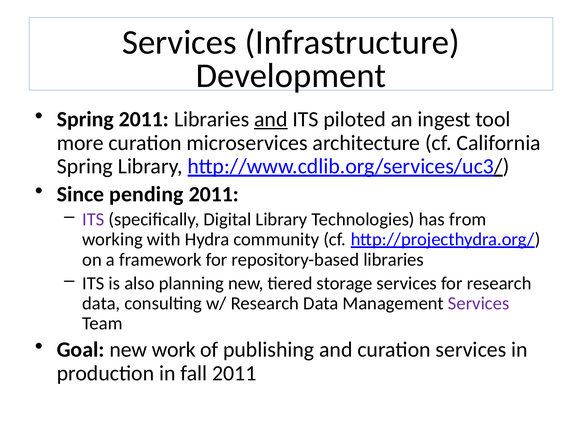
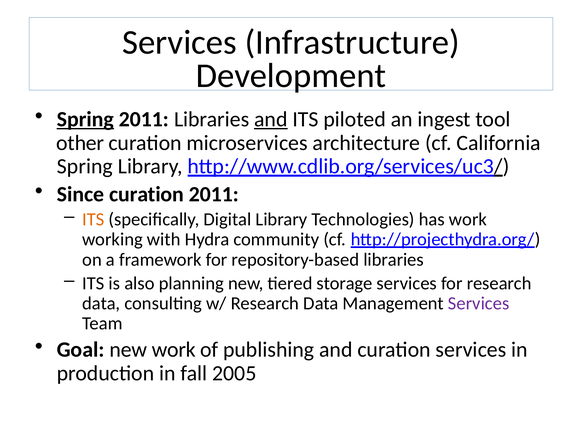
Spring at (85, 119) underline: none -> present
more: more -> other
Since pending: pending -> curation
ITS at (93, 219) colour: purple -> orange
has from: from -> work
fall 2011: 2011 -> 2005
